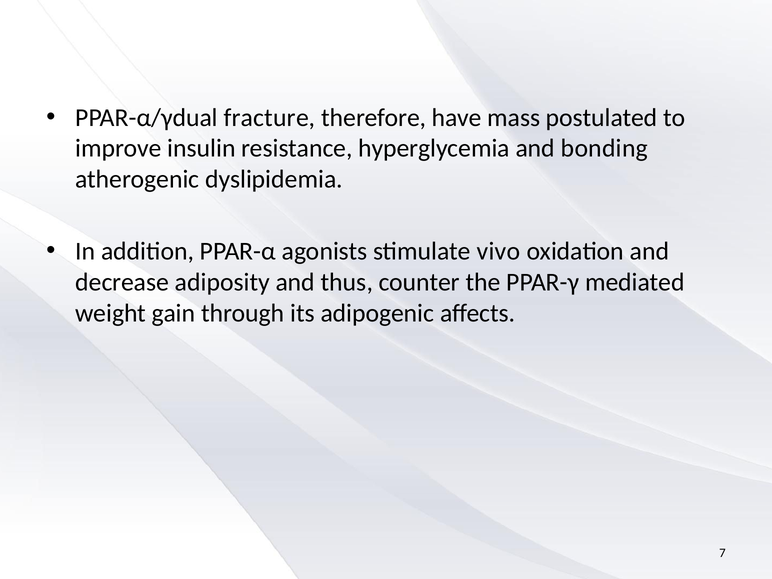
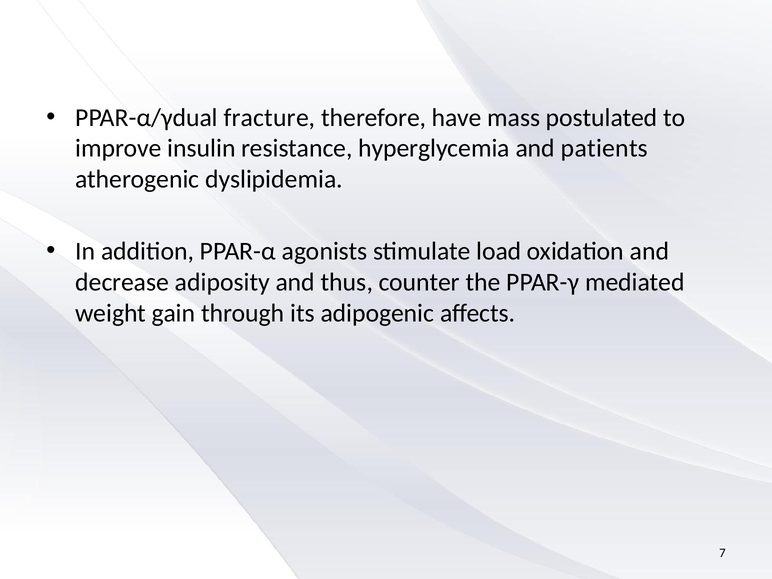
bonding: bonding -> patients
vivo: vivo -> load
